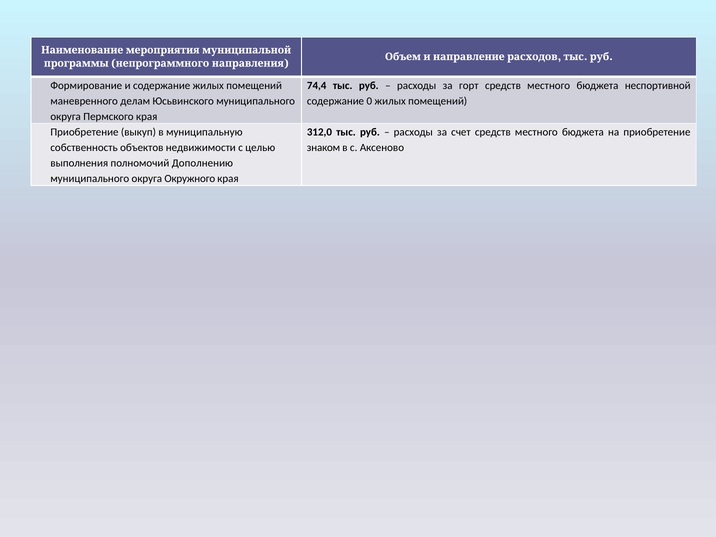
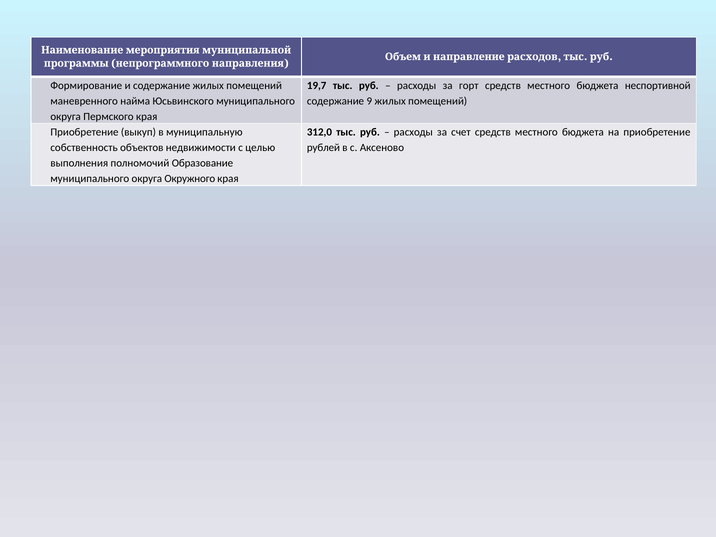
74,4: 74,4 -> 19,7
делам: делам -> найма
0: 0 -> 9
знаком: знаком -> рублей
Дополнению: Дополнению -> Образование
